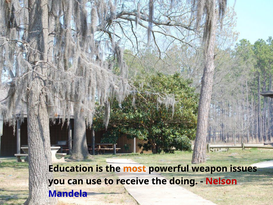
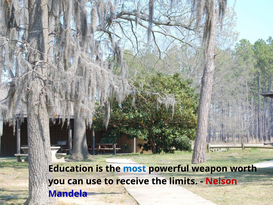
most colour: orange -> blue
issues: issues -> worth
doing: doing -> limits
